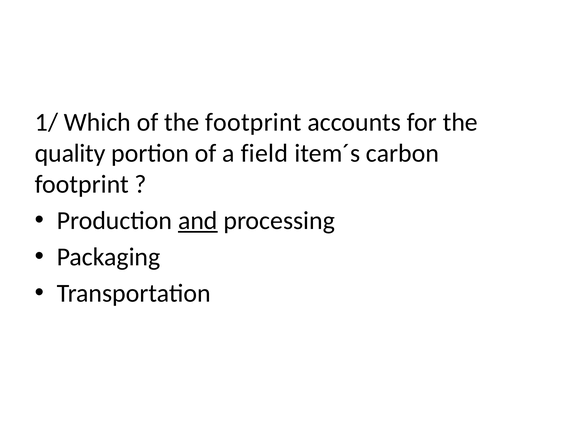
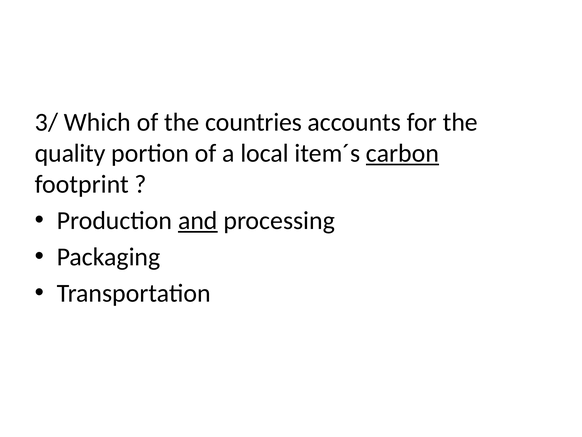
1/: 1/ -> 3/
the footprint: footprint -> countries
field: field -> local
carbon underline: none -> present
